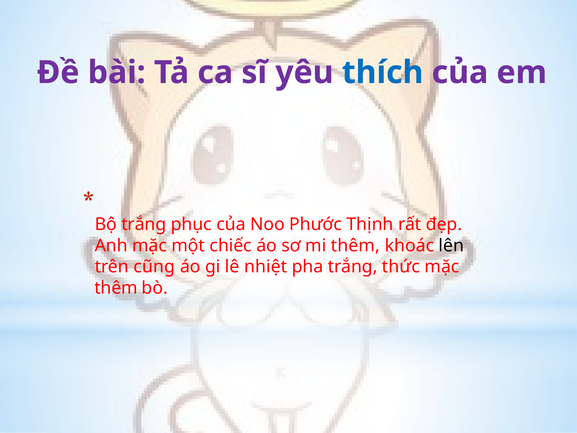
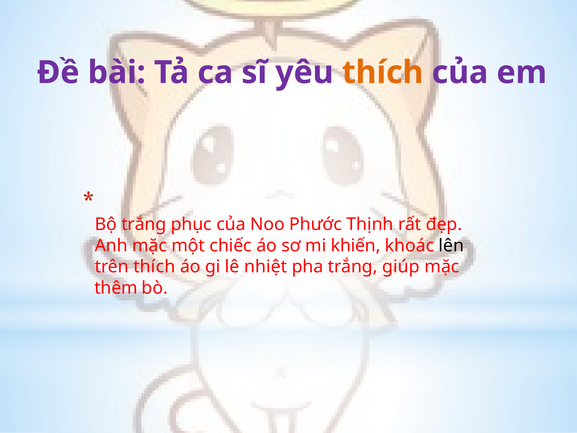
thích at (383, 72) colour: blue -> orange
mi thêm: thêm -> khiến
trên cũng: cũng -> thích
thức: thức -> giúp
